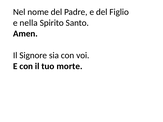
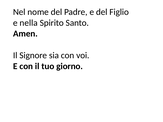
morte: morte -> giorno
